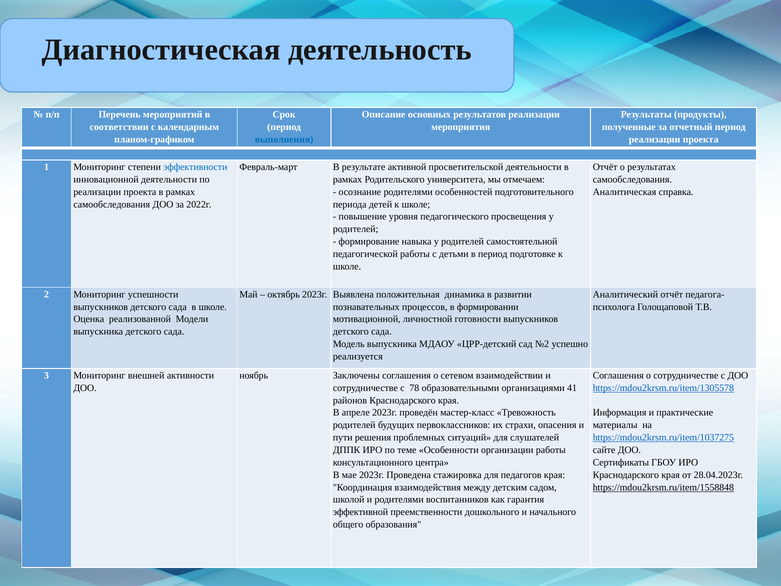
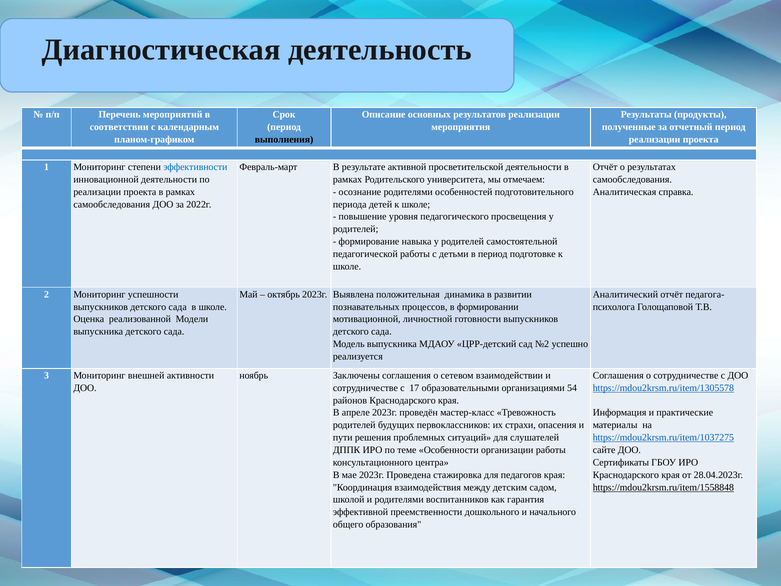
выполнения colour: blue -> black
78: 78 -> 17
41: 41 -> 54
